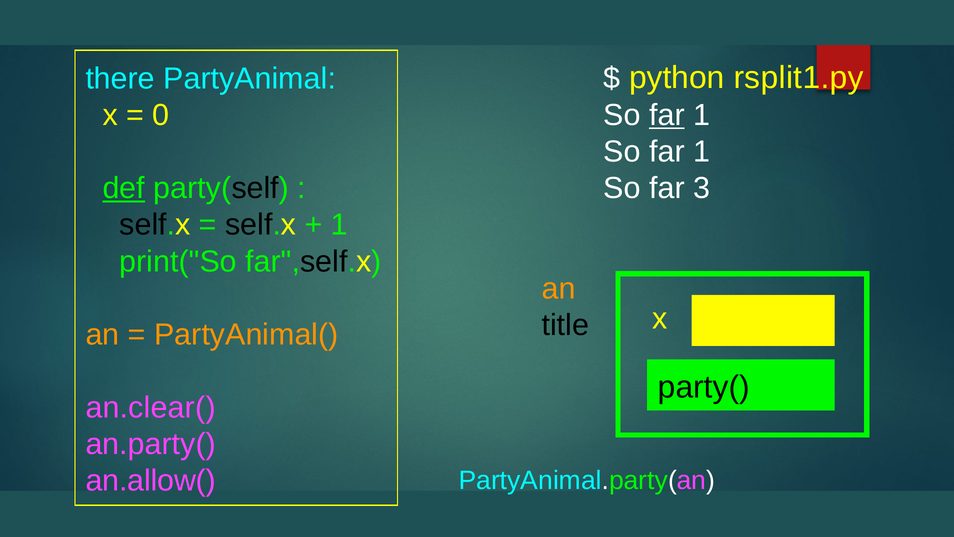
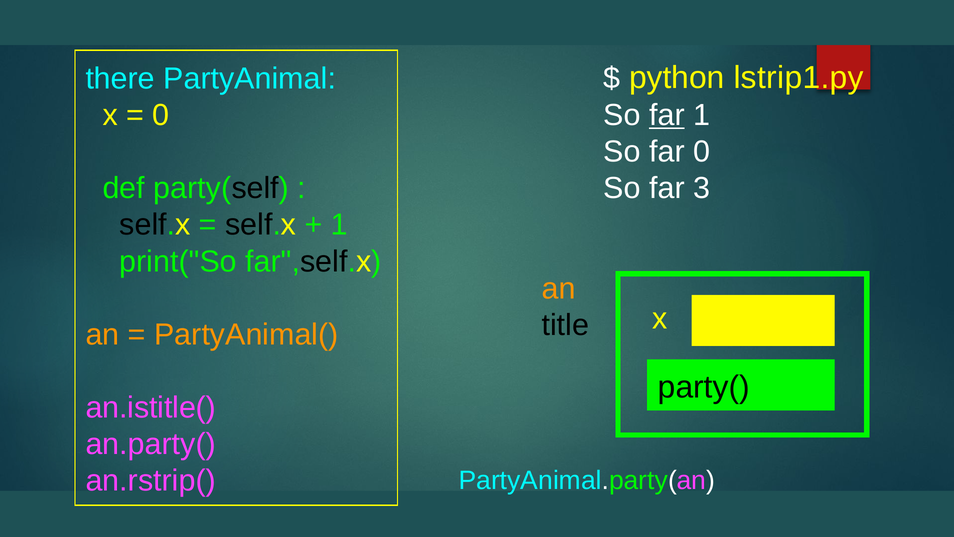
rsplit1.py: rsplit1.py -> lstrip1.py
1 at (702, 152): 1 -> 0
def underline: present -> none
an.clear(: an.clear( -> an.istitle(
an.allow(: an.allow( -> an.rstrip(
